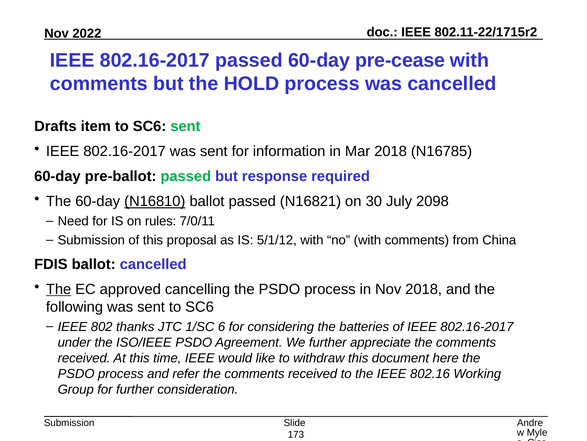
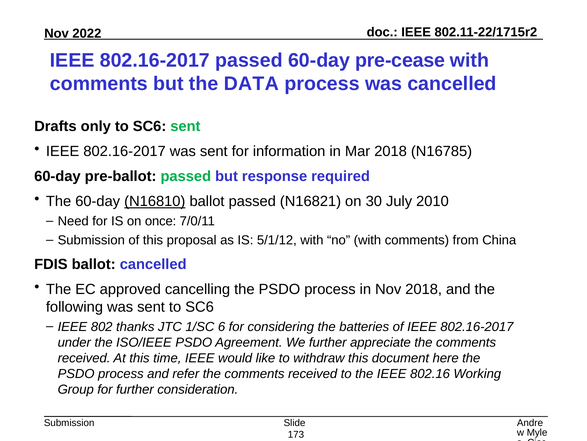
HOLD: HOLD -> DATA
item: item -> only
2098: 2098 -> 2010
rules: rules -> once
The at (59, 289) underline: present -> none
